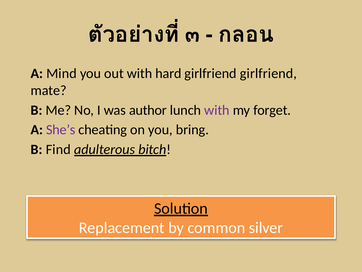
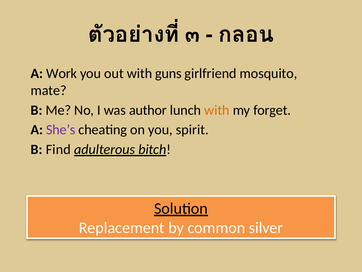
Mind: Mind -> Work
hard: hard -> guns
girlfriend girlfriend: girlfriend -> mosquito
with at (217, 110) colour: purple -> orange
bring: bring -> spirit
